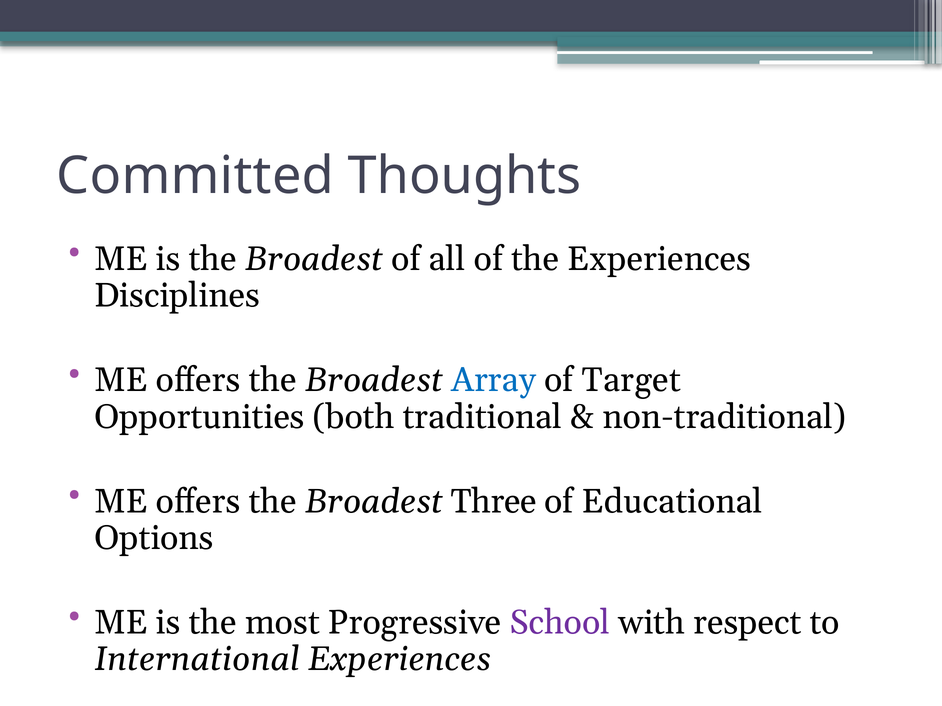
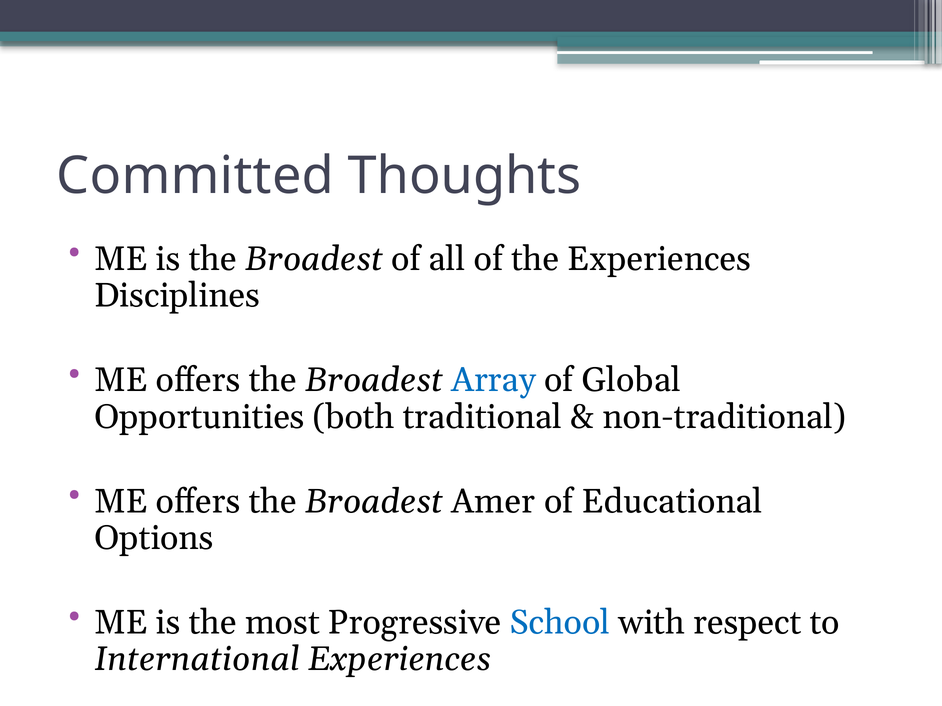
Target: Target -> Global
Three: Three -> Amer
School colour: purple -> blue
